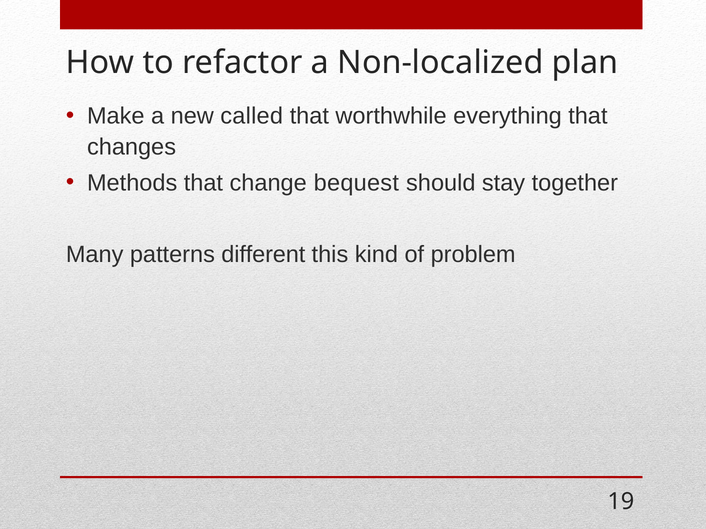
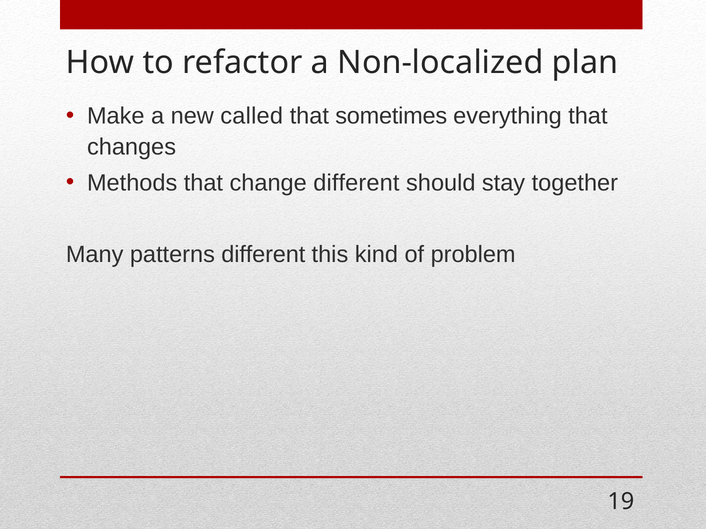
worthwhile: worthwhile -> sometimes
change bequest: bequest -> different
